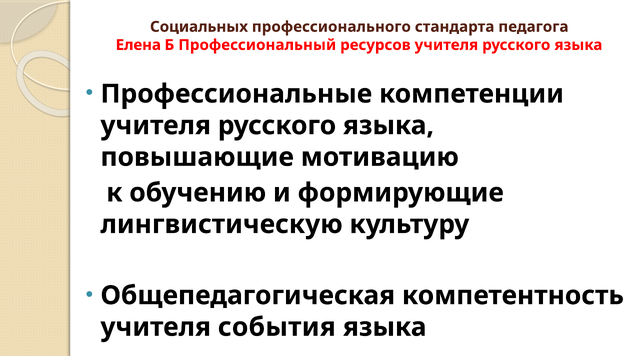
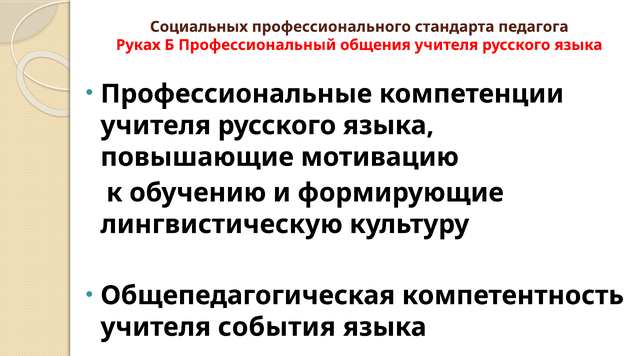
Елена: Елена -> Руках
ресурсов: ресурсов -> общения
